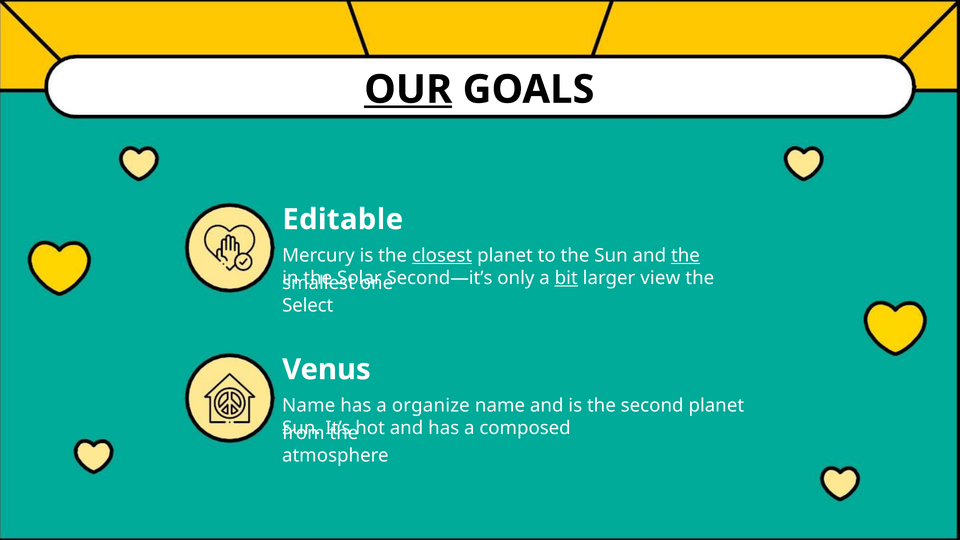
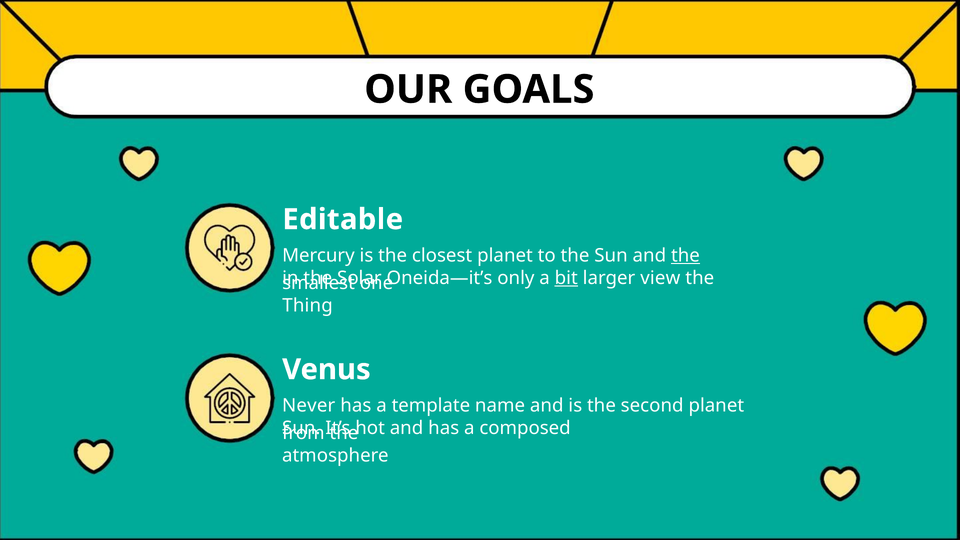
OUR underline: present -> none
closest underline: present -> none
Second—it’s: Second—it’s -> Oneida—it’s
Select: Select -> Thing
Name at (309, 406): Name -> Never
organize: organize -> template
